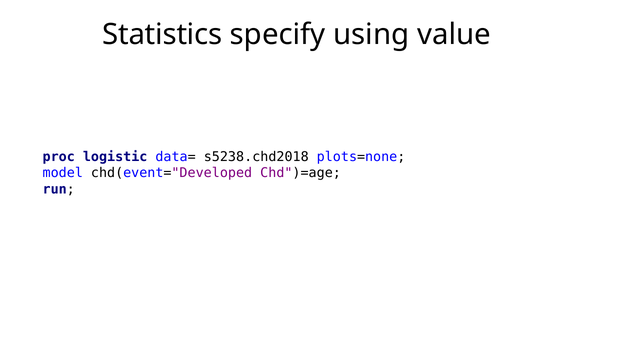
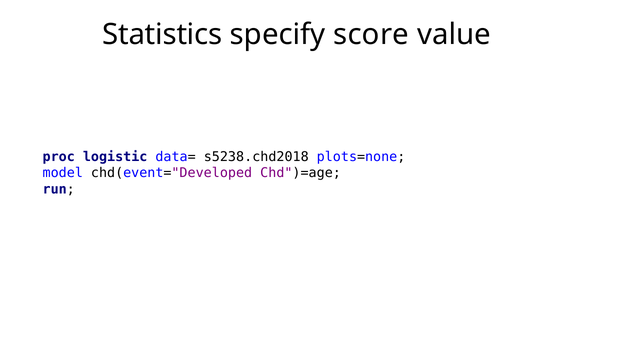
using: using -> score
